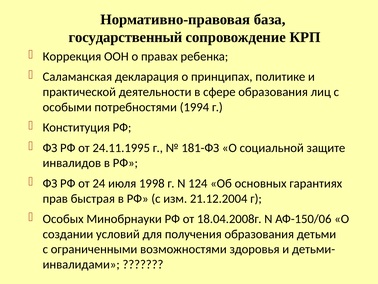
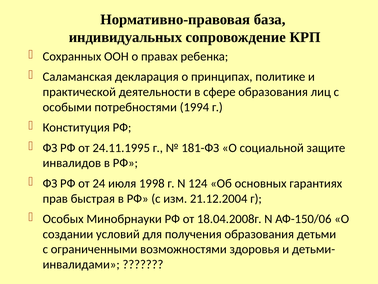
государственный: государственный -> индивидуальных
Коррекция: Коррекция -> Сохранных
